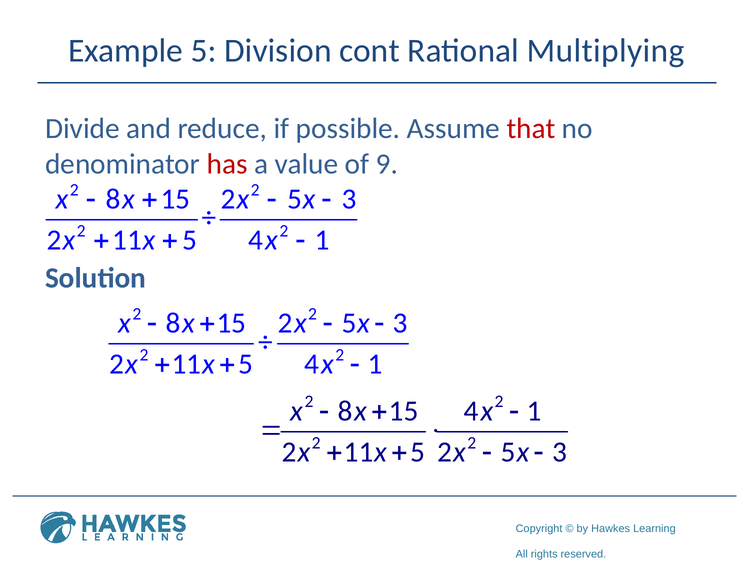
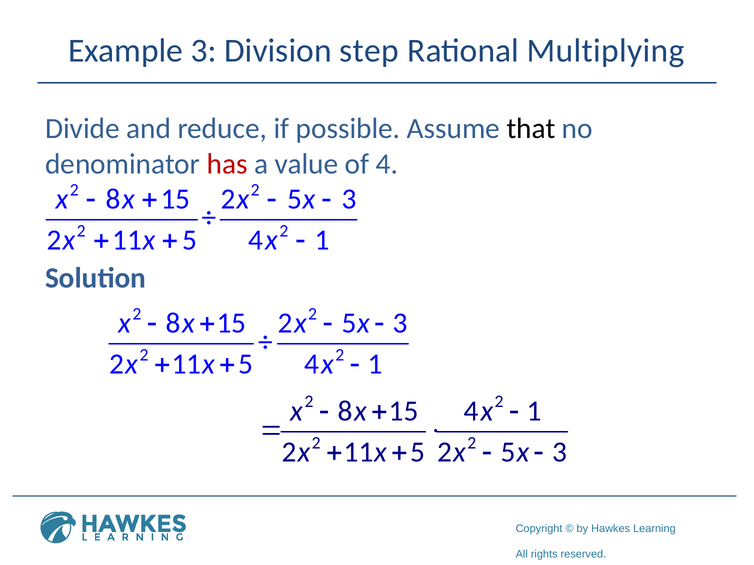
Example 5: 5 -> 3
cont: cont -> step
that colour: red -> black
of 9: 9 -> 4
